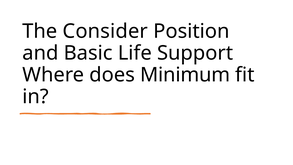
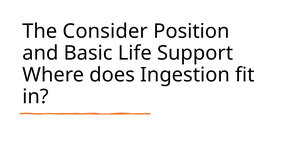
Minimum: Minimum -> Ingestion
